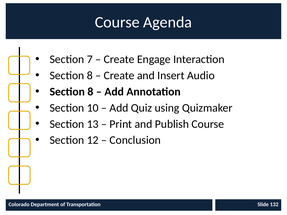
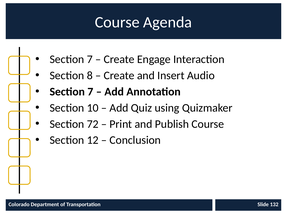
8 at (90, 92): 8 -> 7
13: 13 -> 72
